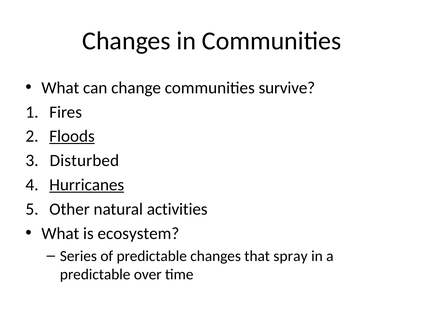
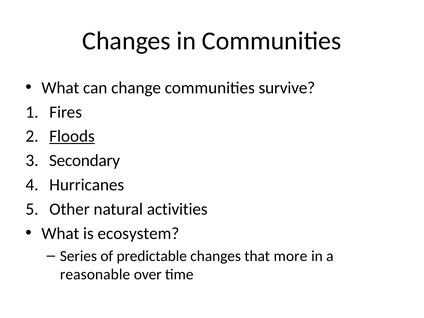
Disturbed: Disturbed -> Secondary
Hurricanes underline: present -> none
spray: spray -> more
predictable at (95, 274): predictable -> reasonable
